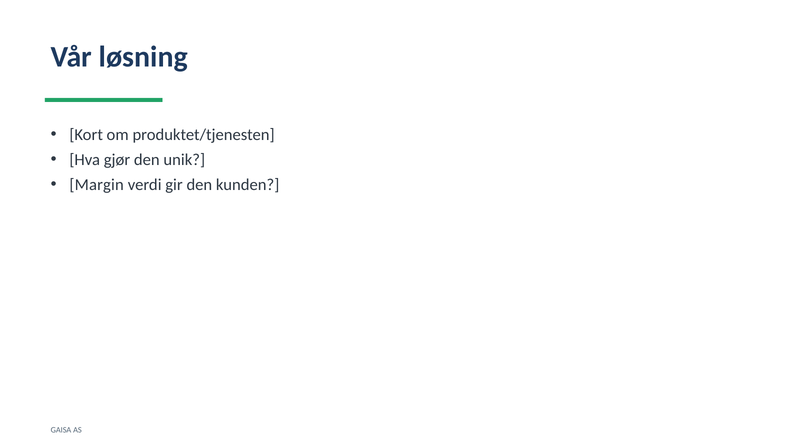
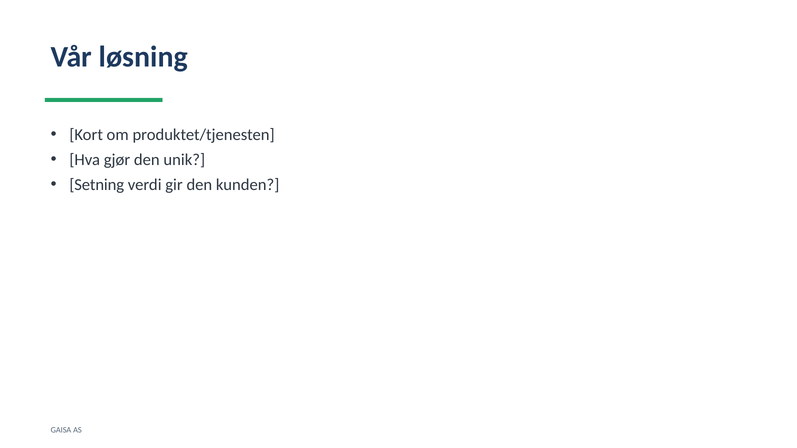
Margin: Margin -> Setning
